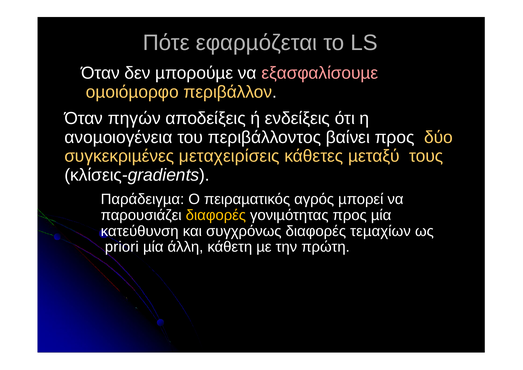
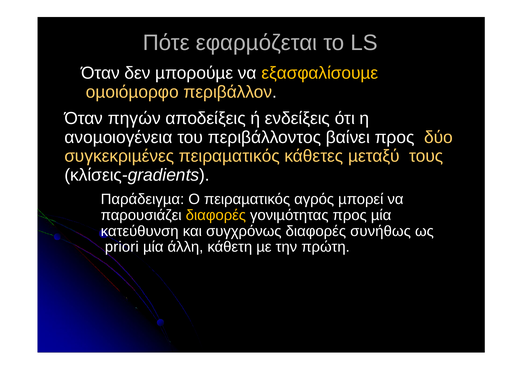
εξασφαλίσουµε colour: pink -> yellow
συγκεκριµένες μεταχειρίσεις: μεταχειρίσεις -> πειραµατικός
τεµαχίων: τεµαχίων -> συνήθως
